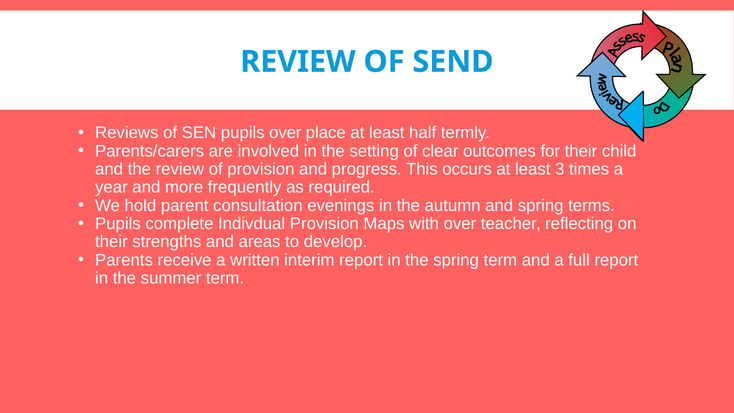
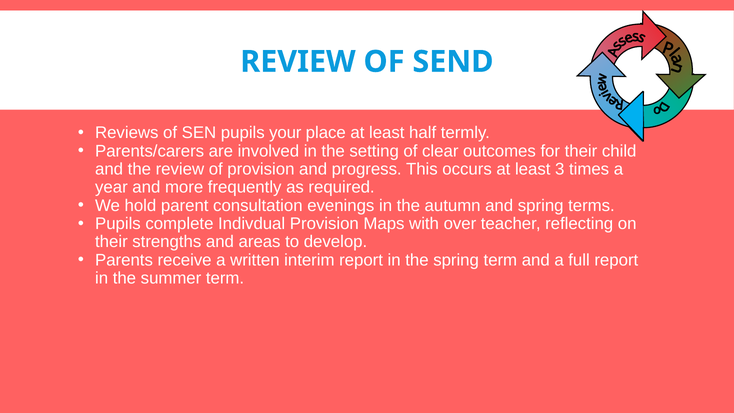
pupils over: over -> your
